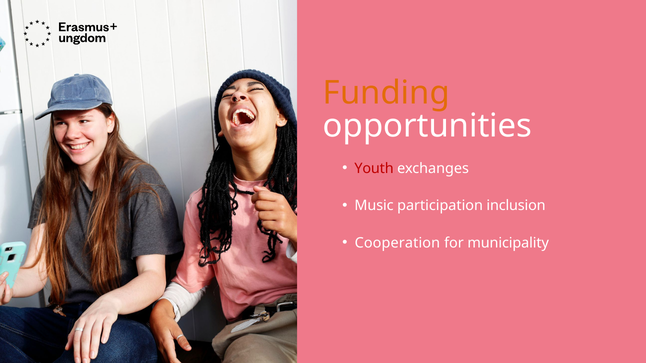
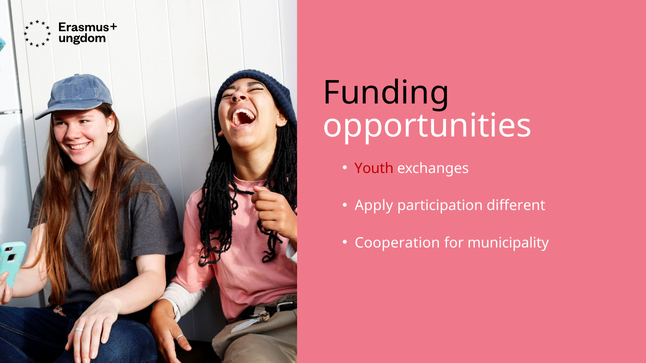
Funding colour: orange -> black
Music: Music -> Apply
inclusion: inclusion -> different
